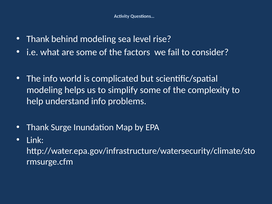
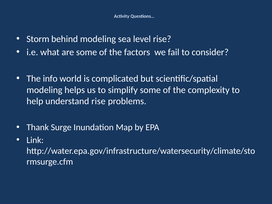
Thank at (38, 39): Thank -> Storm
understand info: info -> rise
